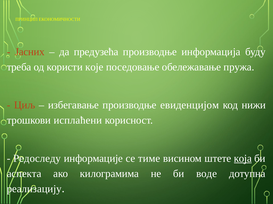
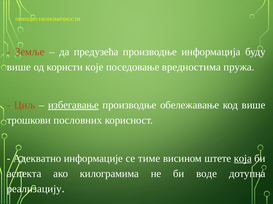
Јасних: Јасних -> Земље
треба at (19, 67): треба -> више
обележавање: обележавање -> вредностима
избегавање underline: none -> present
евиденцијом: евиденцијом -> обележавање
код нижи: нижи -> више
исплаћени: исплаћени -> пословних
Редоследу: Редоследу -> Адекватно
